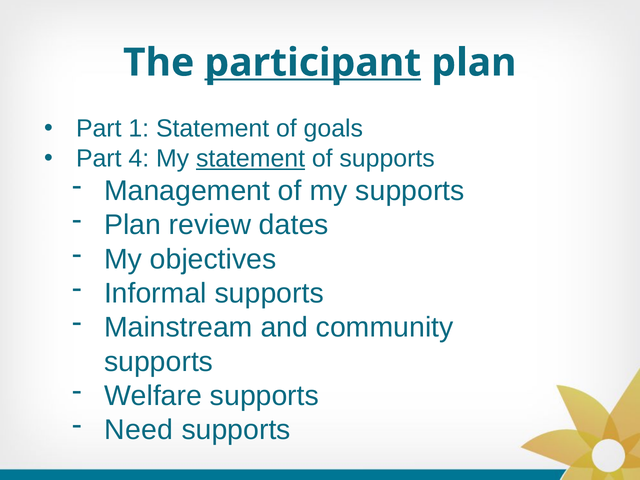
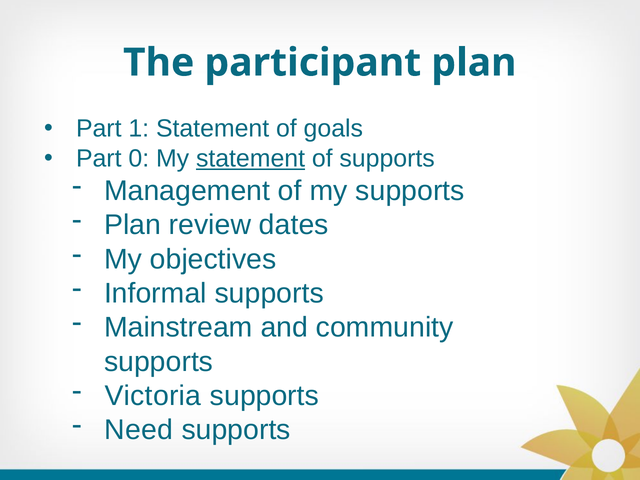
participant underline: present -> none
4: 4 -> 0
Welfare: Welfare -> Victoria
